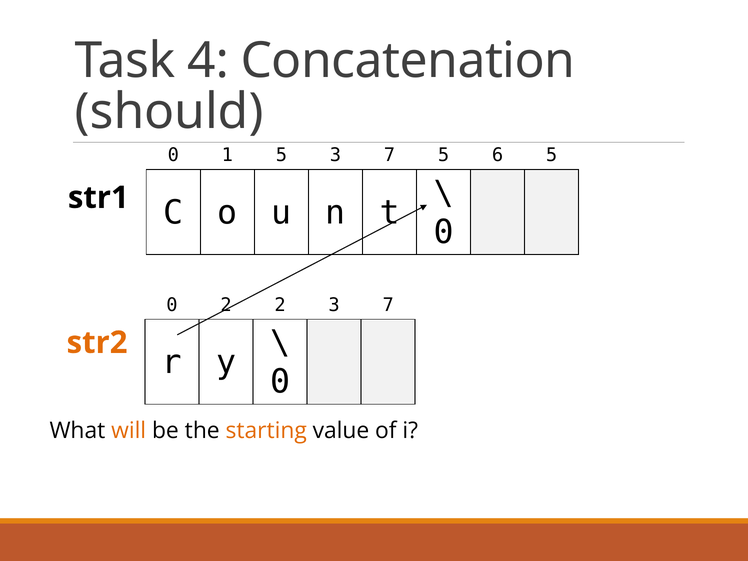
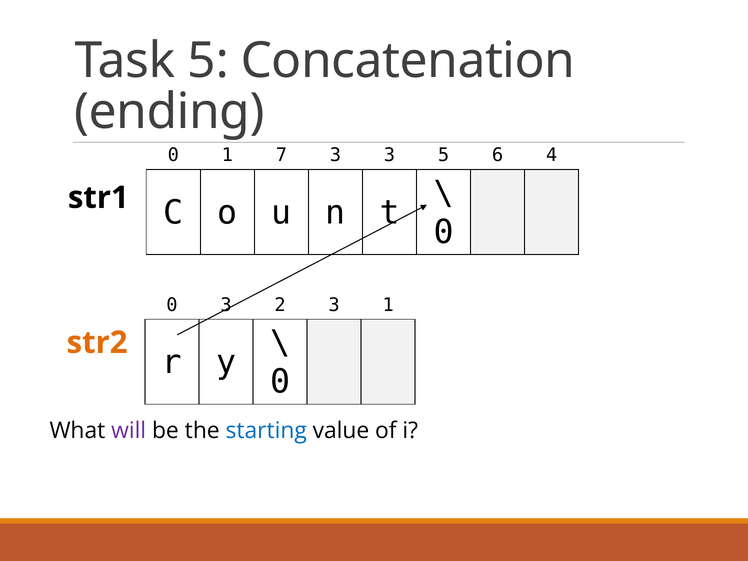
Task 4: 4 -> 5
should: should -> ending
1 5: 5 -> 7
7 at (389, 155): 7 -> 3
6 5: 5 -> 4
0 2: 2 -> 3
2 3 7: 7 -> 1
will colour: orange -> purple
starting colour: orange -> blue
